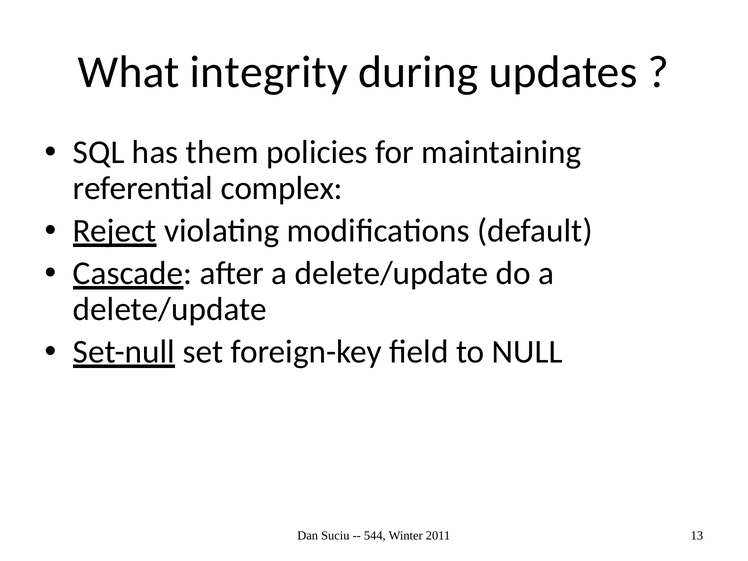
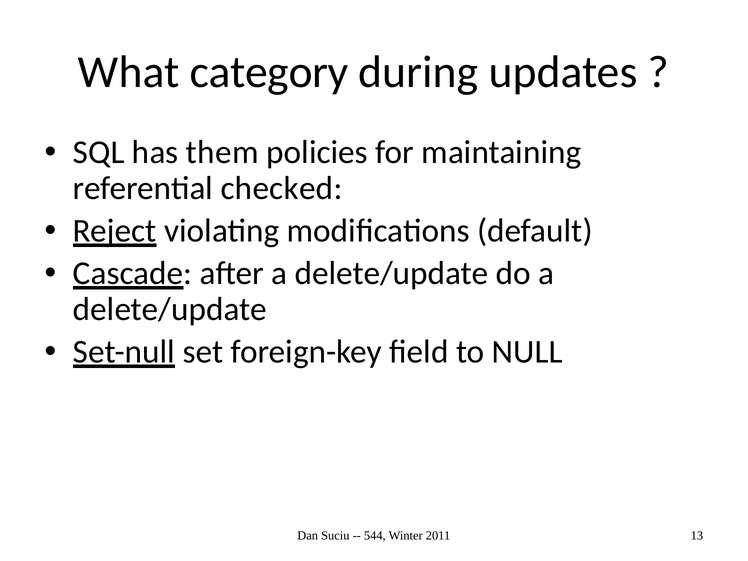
integrity: integrity -> category
complex: complex -> checked
